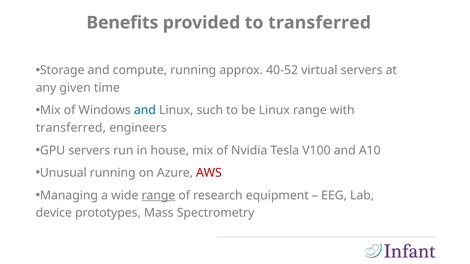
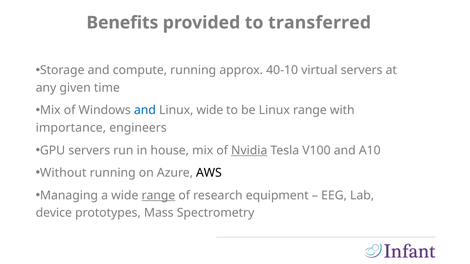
40-52: 40-52 -> 40-10
Linux such: such -> wide
transferred at (71, 128): transferred -> importance
Nvidia underline: none -> present
Unusual: Unusual -> Without
AWS colour: red -> black
